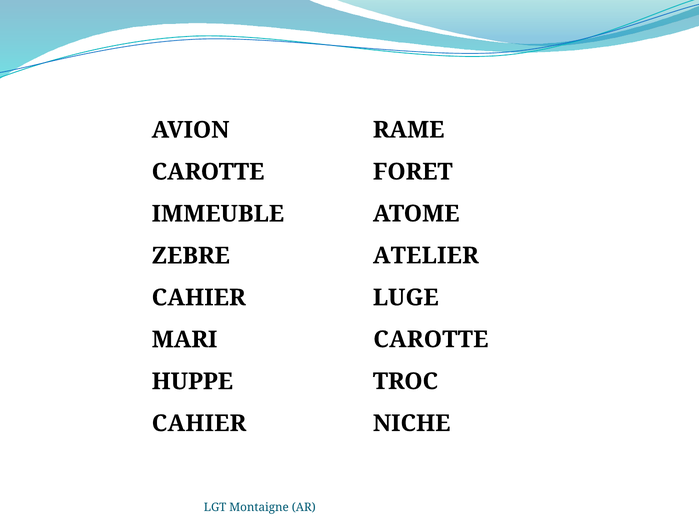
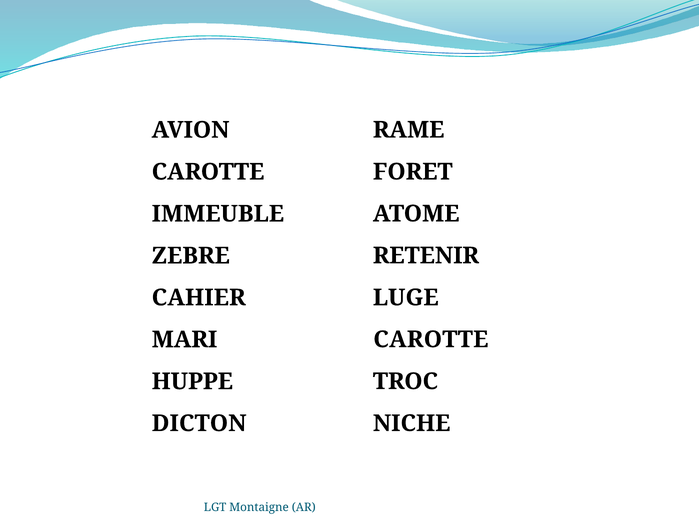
ATELIER: ATELIER -> RETENIR
CAHIER at (199, 424): CAHIER -> DICTON
